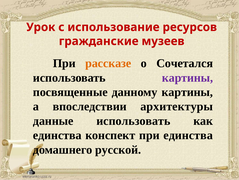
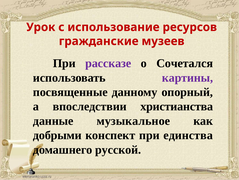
рассказе colour: orange -> purple
данному картины: картины -> опорный
архитектуры: архитектуры -> христианства
данные использовать: использовать -> музыкальное
единства at (57, 135): единства -> добрыми
